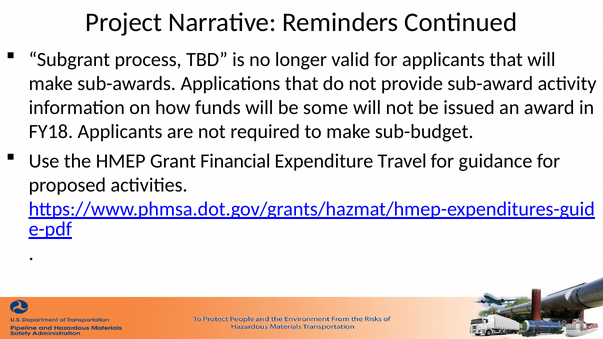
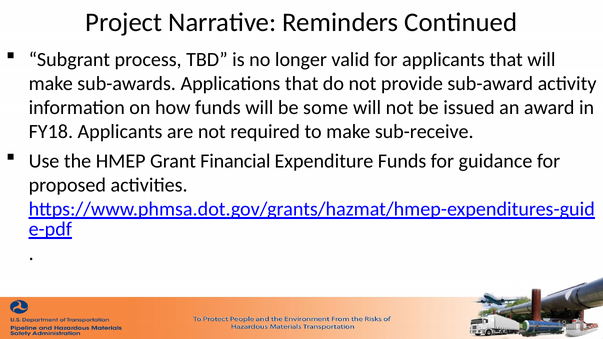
sub-budget: sub-budget -> sub-receive
Expenditure Travel: Travel -> Funds
